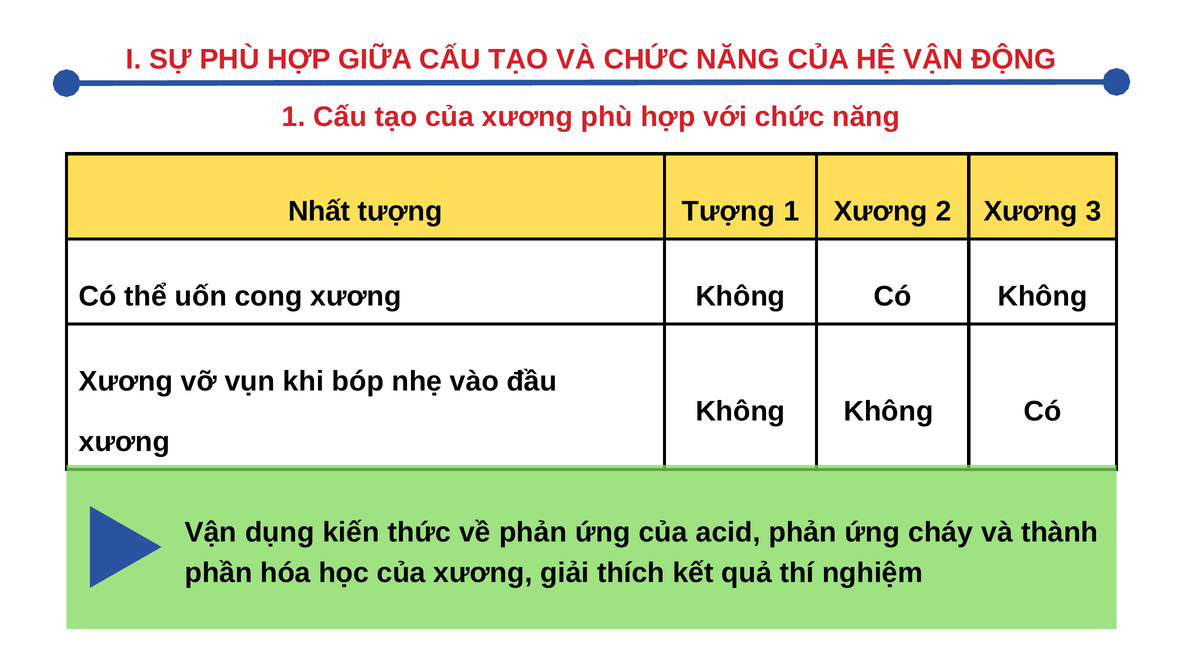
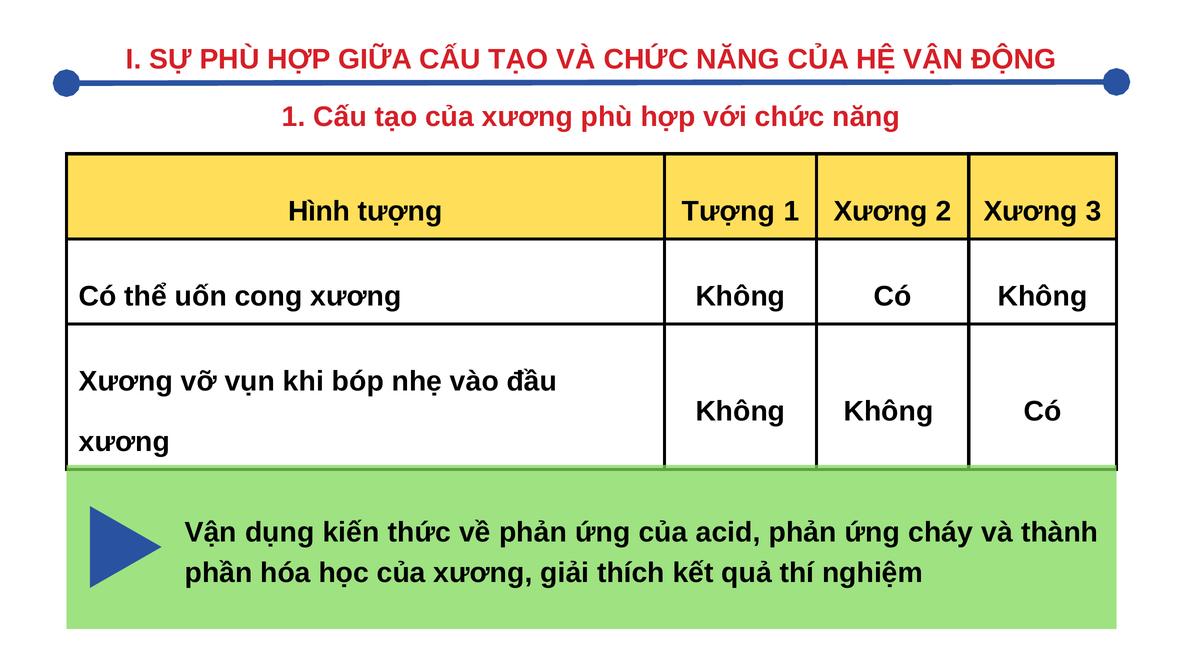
Nhất: Nhất -> Hình
